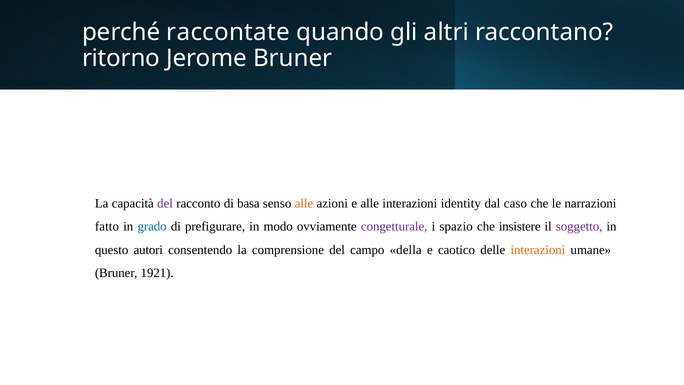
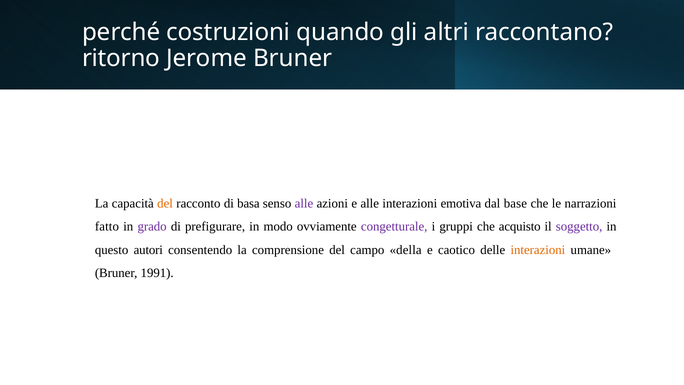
raccontate: raccontate -> costruzioni
del at (165, 203) colour: purple -> orange
alle at (304, 203) colour: orange -> purple
identity: identity -> emotiva
caso: caso -> base
grado colour: blue -> purple
spazio: spazio -> gruppi
insistere: insistere -> acquisto
1921: 1921 -> 1991
